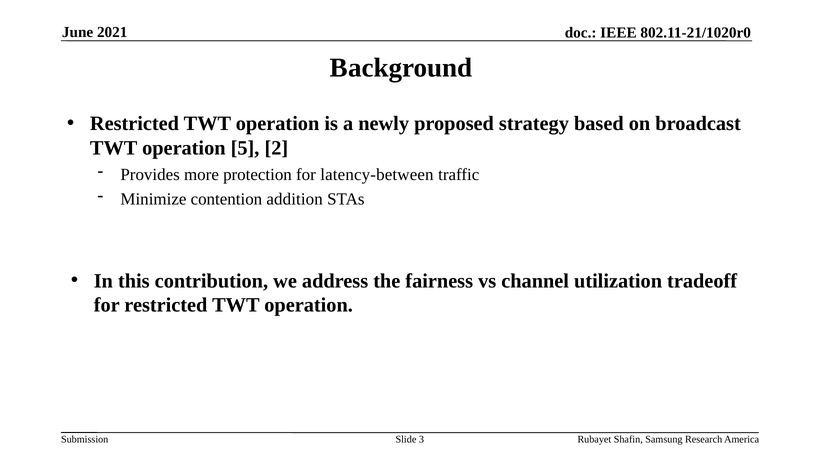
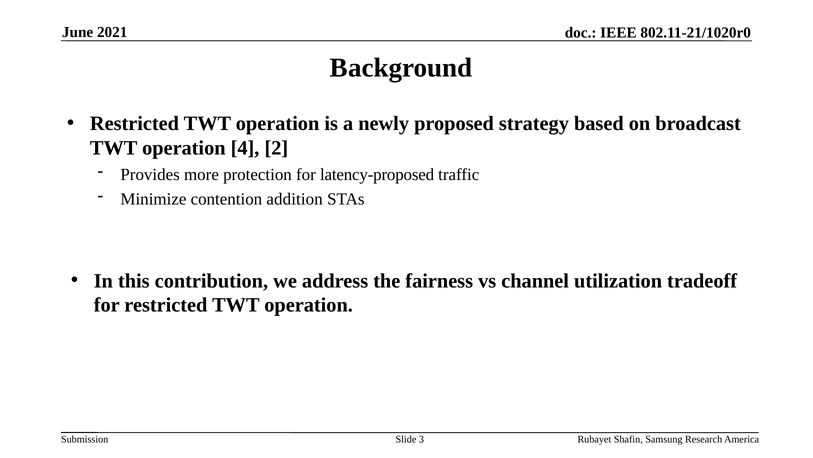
5: 5 -> 4
latency-between: latency-between -> latency-proposed
